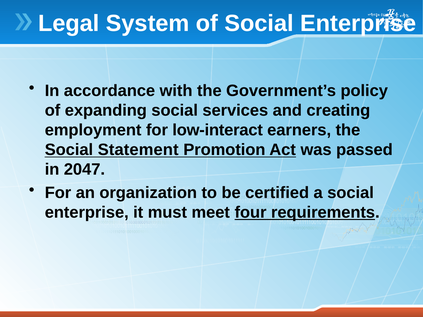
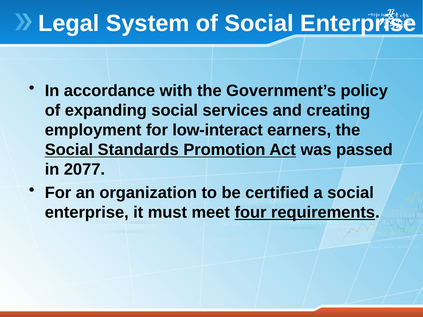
Statement: Statement -> Standards
2047: 2047 -> 2077
